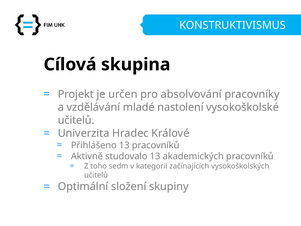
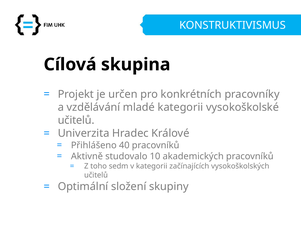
absolvování: absolvování -> konkrétních
mladé nastolení: nastolení -> kategorii
Přihlášeno 13: 13 -> 40
studovalo 13: 13 -> 10
